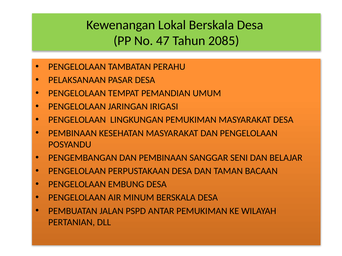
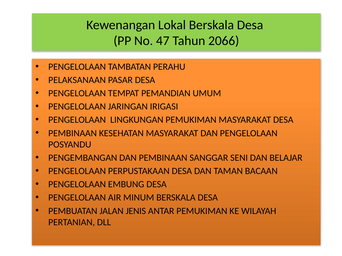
2085: 2085 -> 2066
PSPD: PSPD -> JENIS
